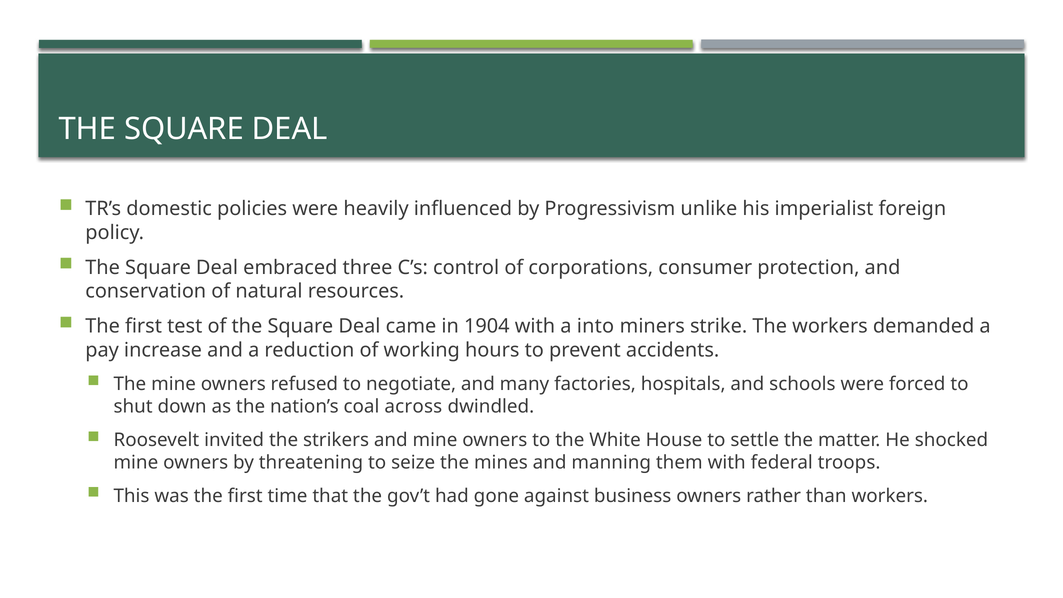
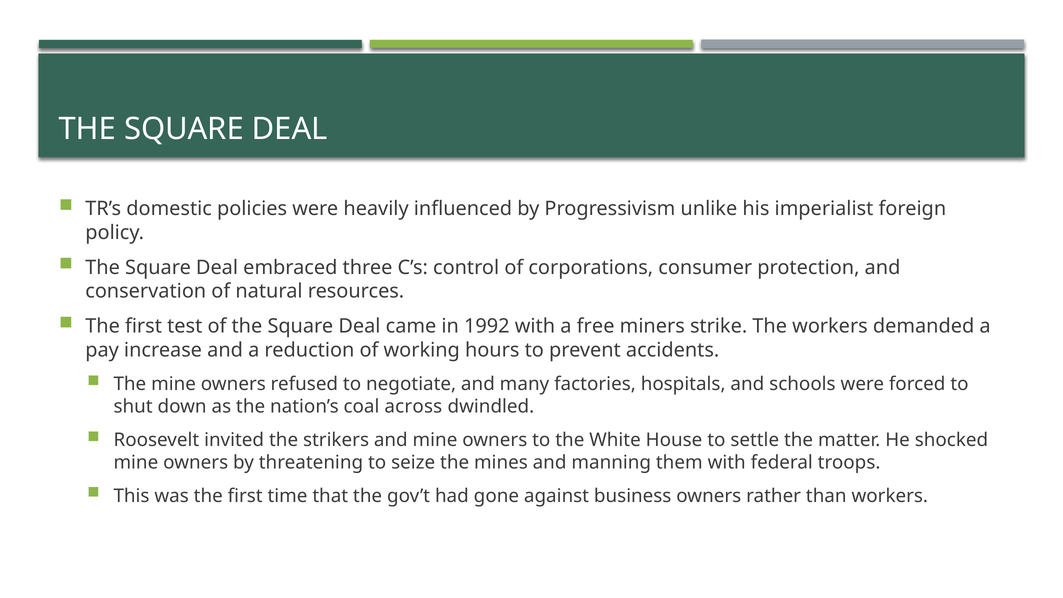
1904: 1904 -> 1992
into: into -> free
